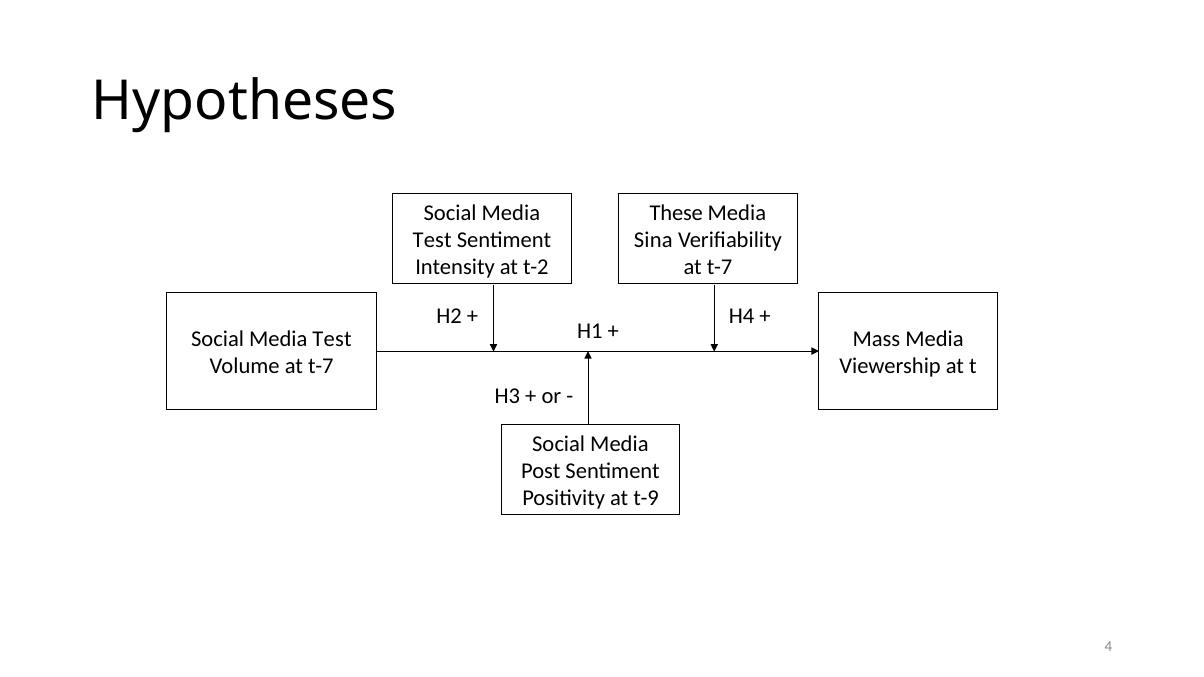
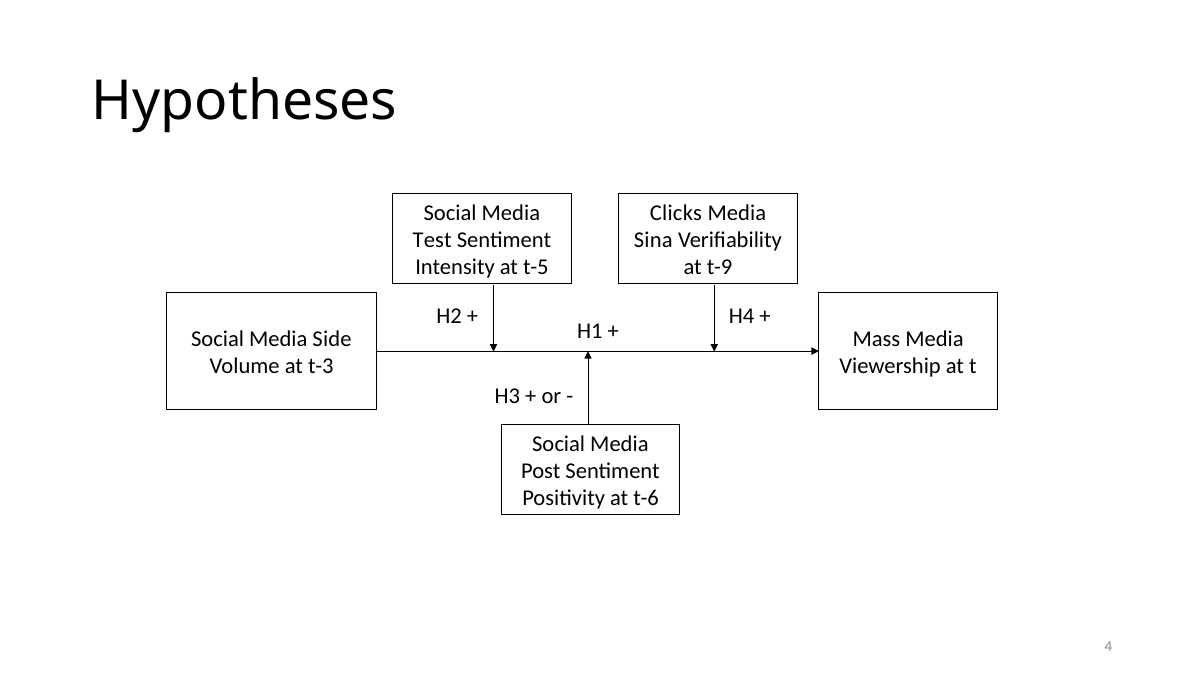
These: These -> Clicks
t-2: t-2 -> t-5
t-7 at (720, 267): t-7 -> t-9
Test at (332, 339): Test -> Side
Volume at t-7: t-7 -> t-3
t-9: t-9 -> t-6
